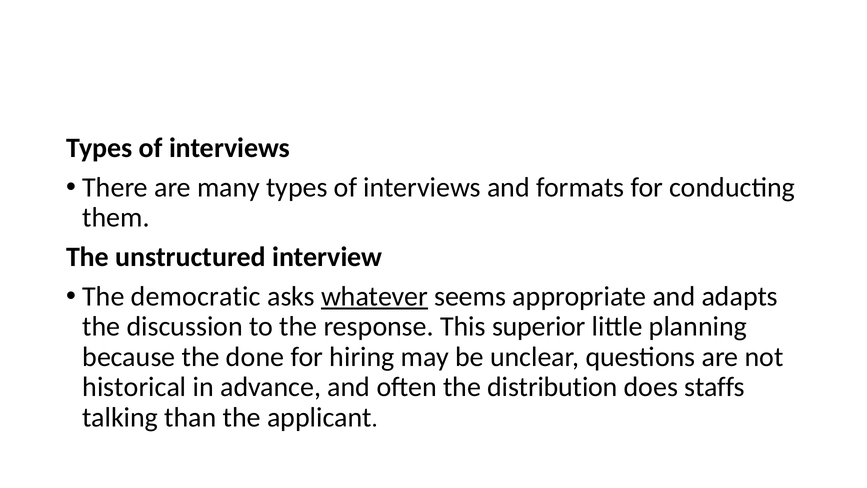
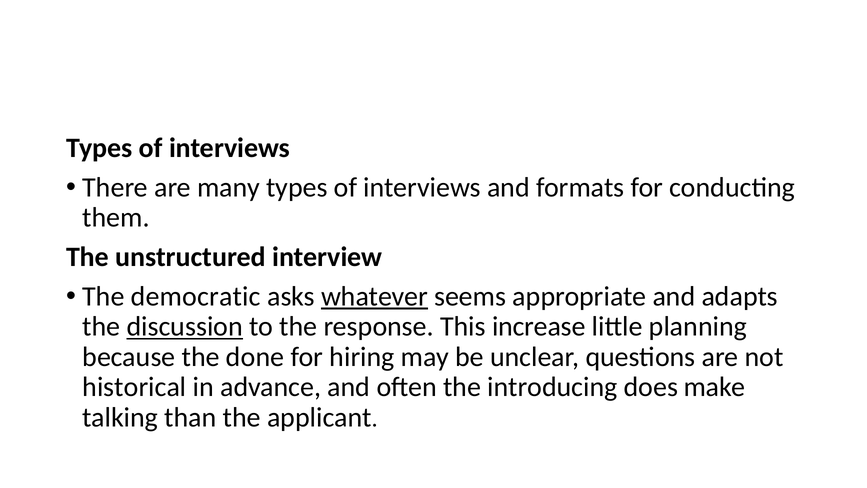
discussion underline: none -> present
superior: superior -> increase
distribution: distribution -> introducing
staffs: staffs -> make
